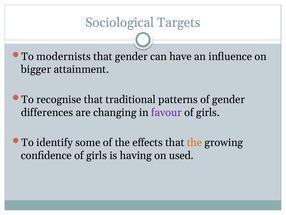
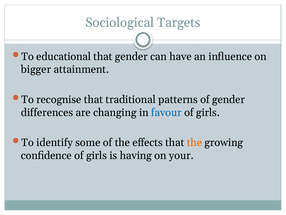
modernists: modernists -> educational
favour colour: purple -> blue
used: used -> your
